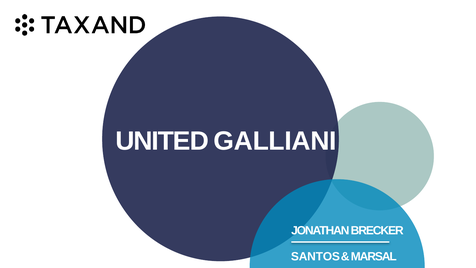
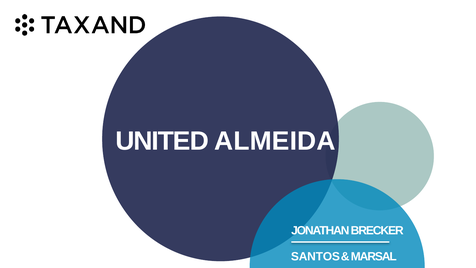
GALLIANI: GALLIANI -> ALMEIDA
